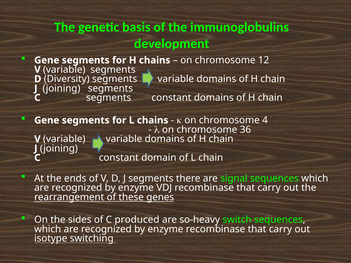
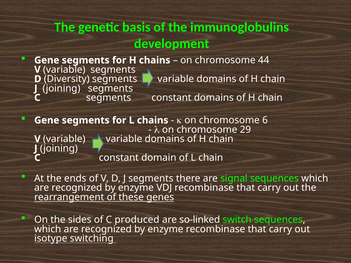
12: 12 -> 44
4: 4 -> 6
36: 36 -> 29
so-heavy: so-heavy -> so-linked
